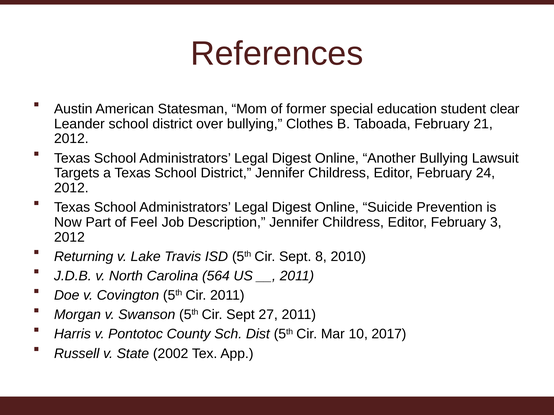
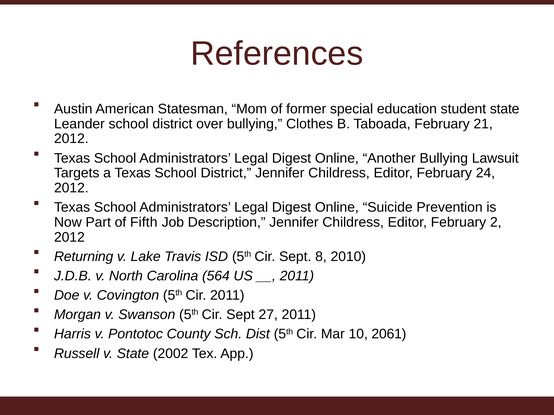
student clear: clear -> state
Feel: Feel -> Fifth
3: 3 -> 2
2017: 2017 -> 2061
